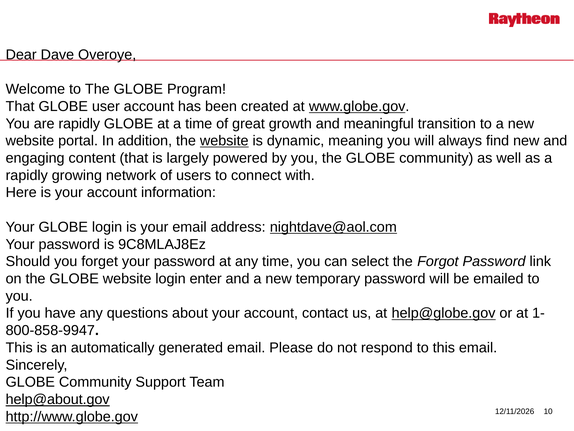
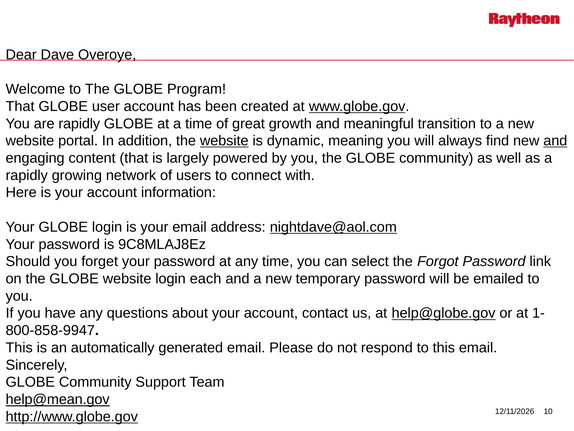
and at (555, 141) underline: none -> present
enter: enter -> each
help@about.gov: help@about.gov -> help@mean.gov
